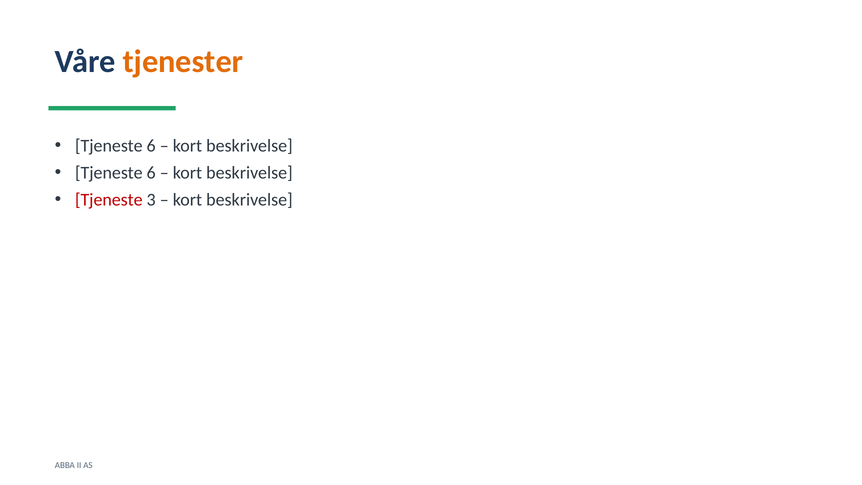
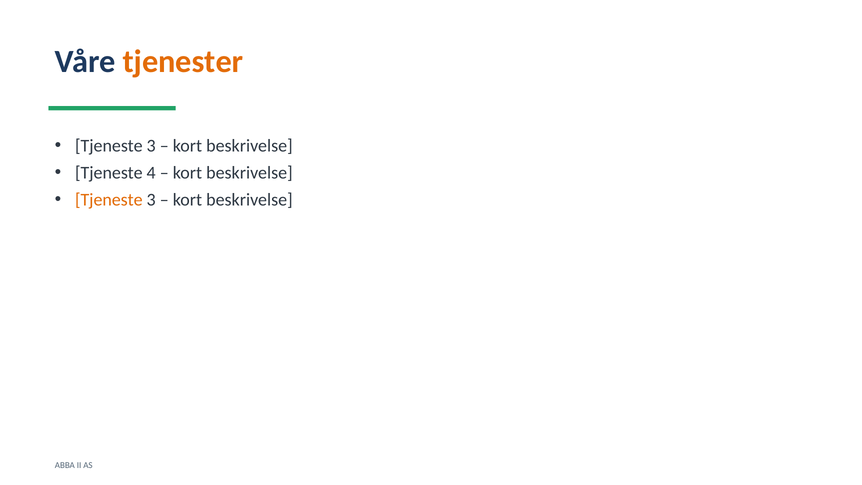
6 at (151, 146): 6 -> 3
6 at (151, 173): 6 -> 4
Tjeneste at (109, 200) colour: red -> orange
